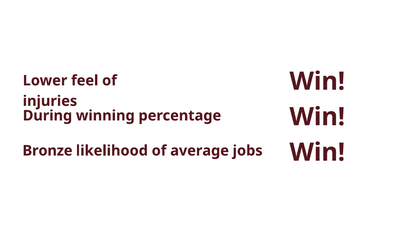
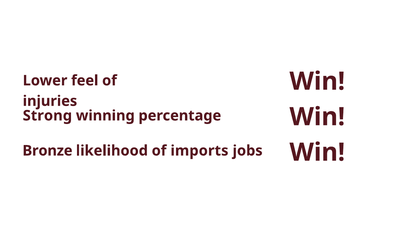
During: During -> Strong
average: average -> imports
